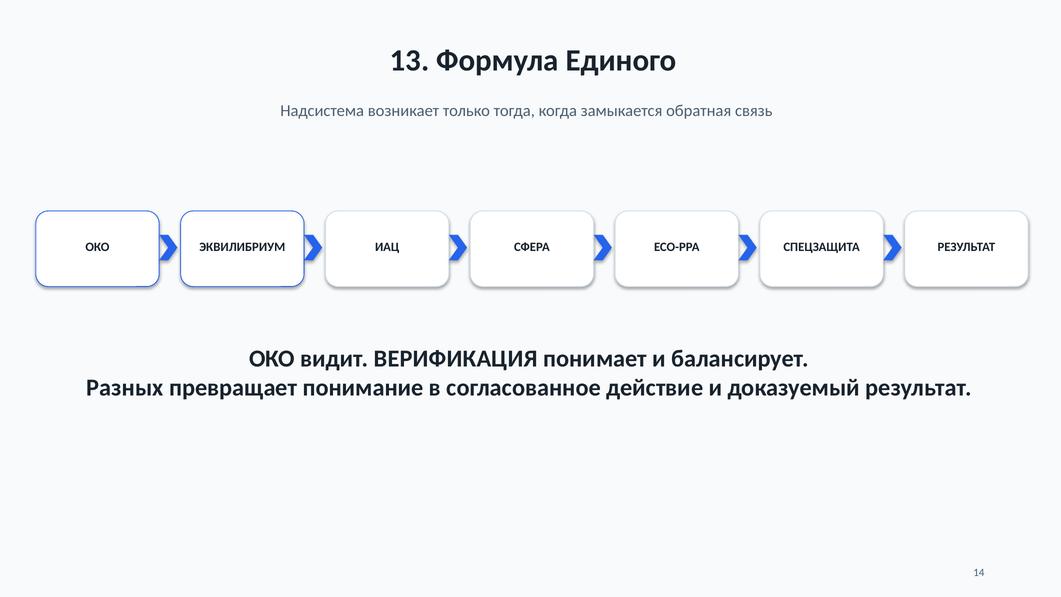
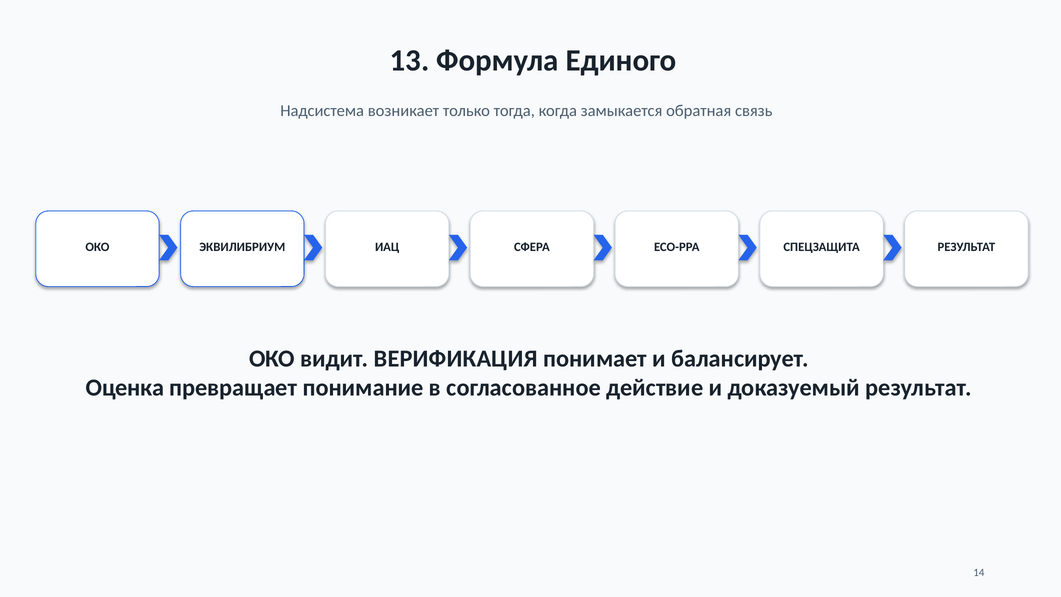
Разных: Разных -> Оценка
